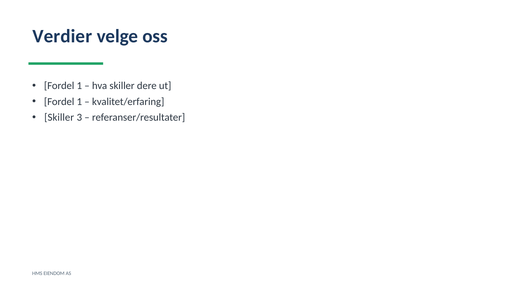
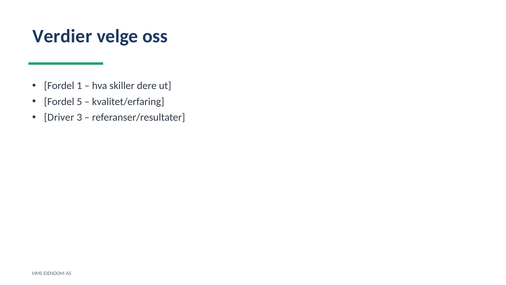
1 at (79, 102): 1 -> 5
Skiller at (59, 117): Skiller -> Driver
